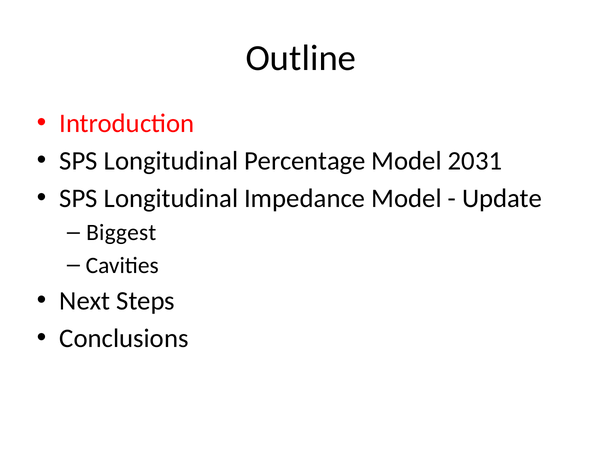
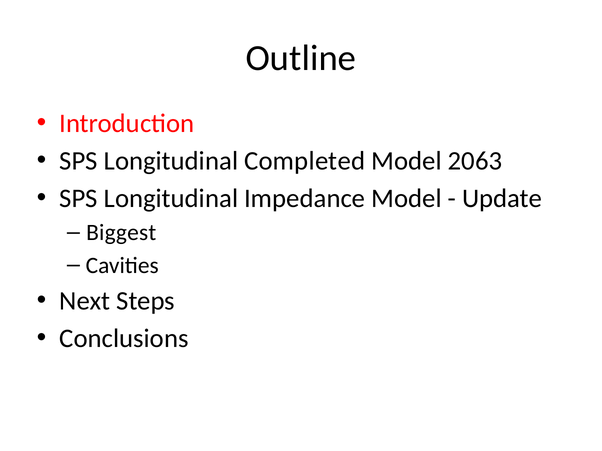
Percentage: Percentage -> Completed
2031: 2031 -> 2063
